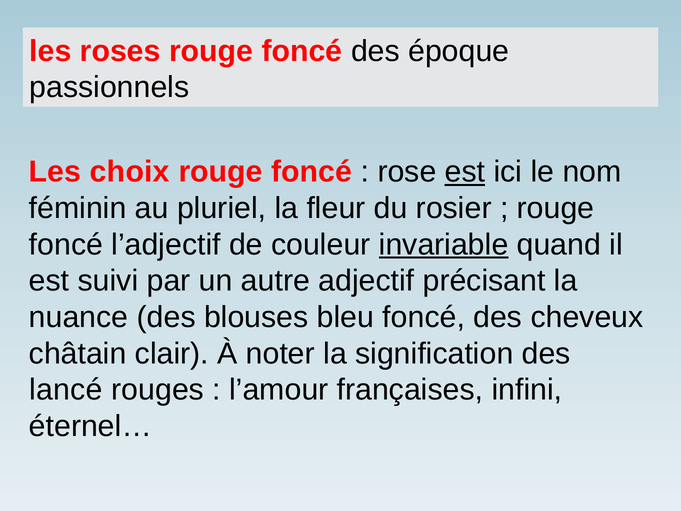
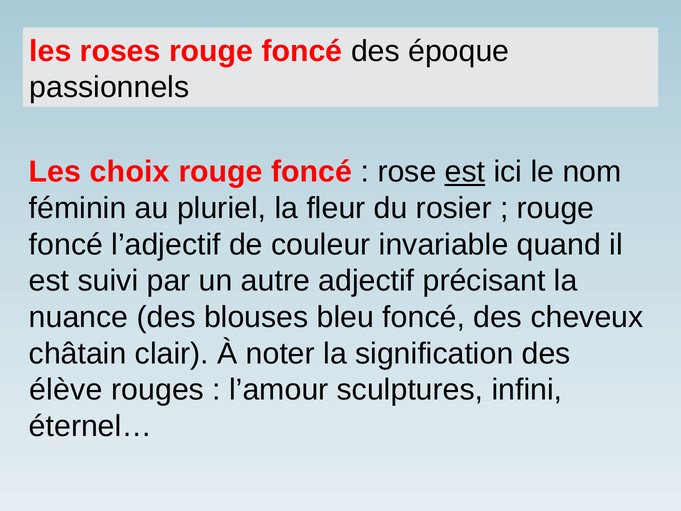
invariable underline: present -> none
lancé: lancé -> élève
françaises: françaises -> sculptures
